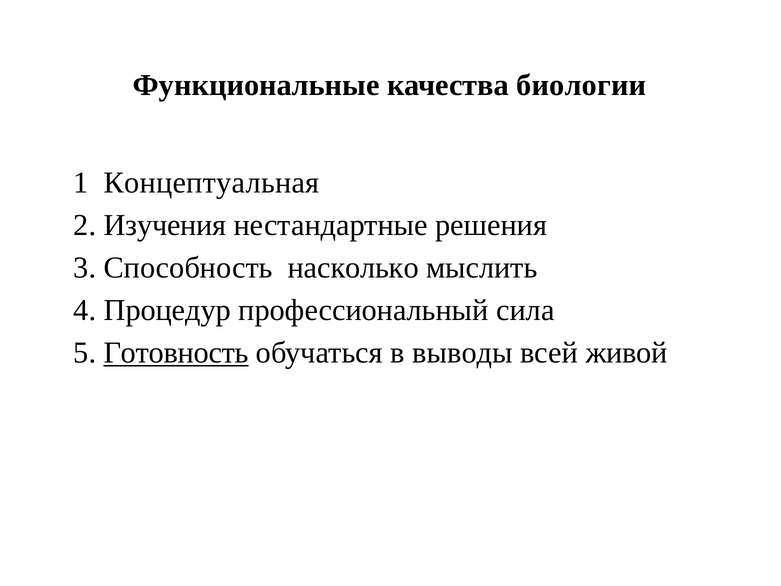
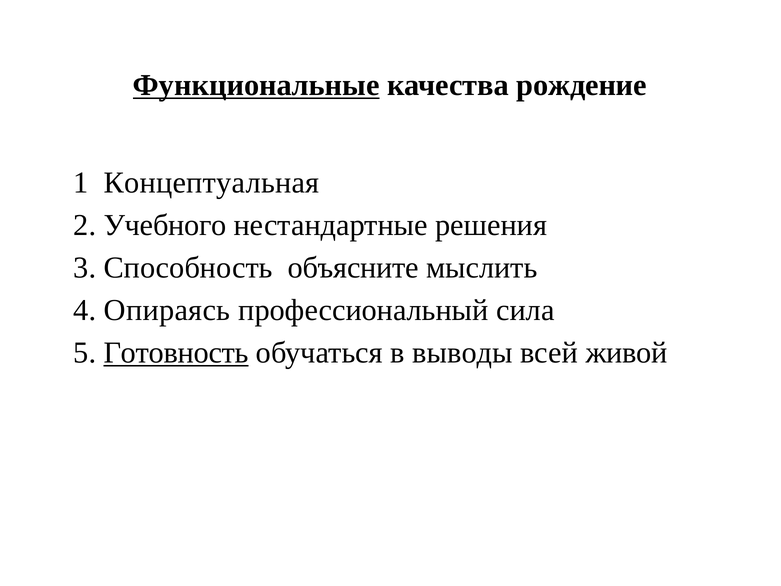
Функциональные underline: none -> present
биологии: биологии -> рождение
Изучения: Изучения -> Учебного
насколько: насколько -> объясните
Процедур: Процедур -> Опираясь
